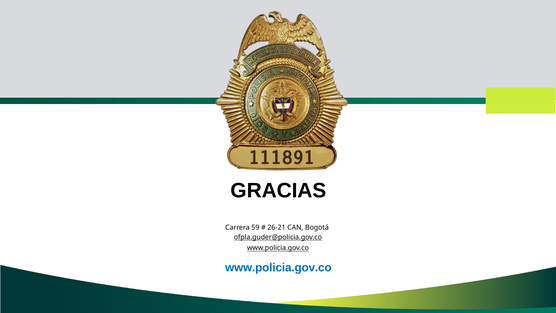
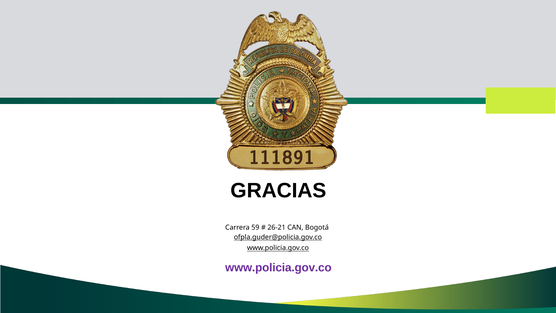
www.policia.gov.co at (278, 267) colour: blue -> purple
